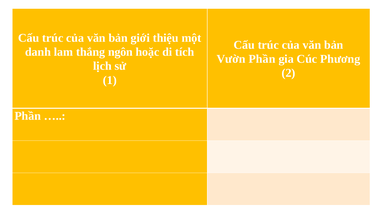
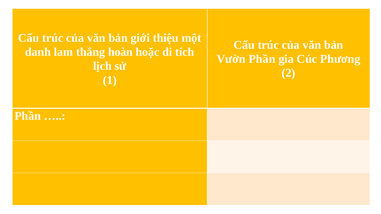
ngôn: ngôn -> hoàn
